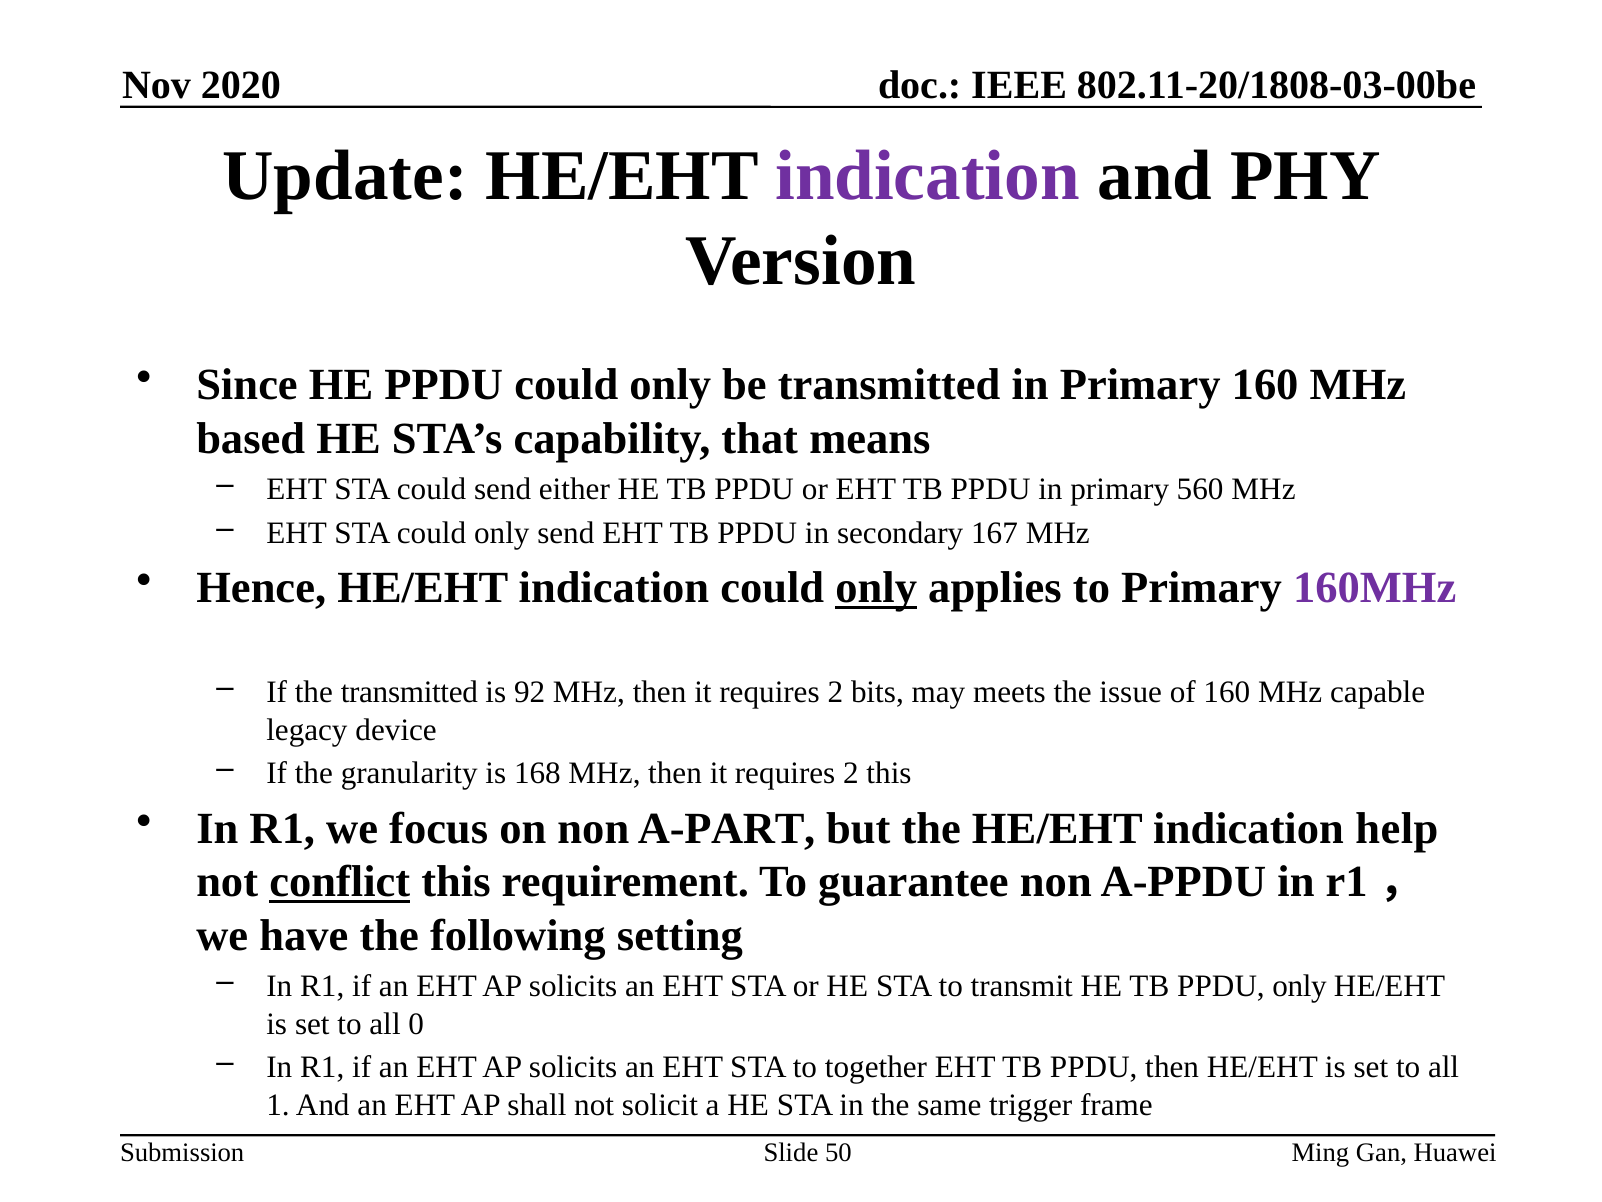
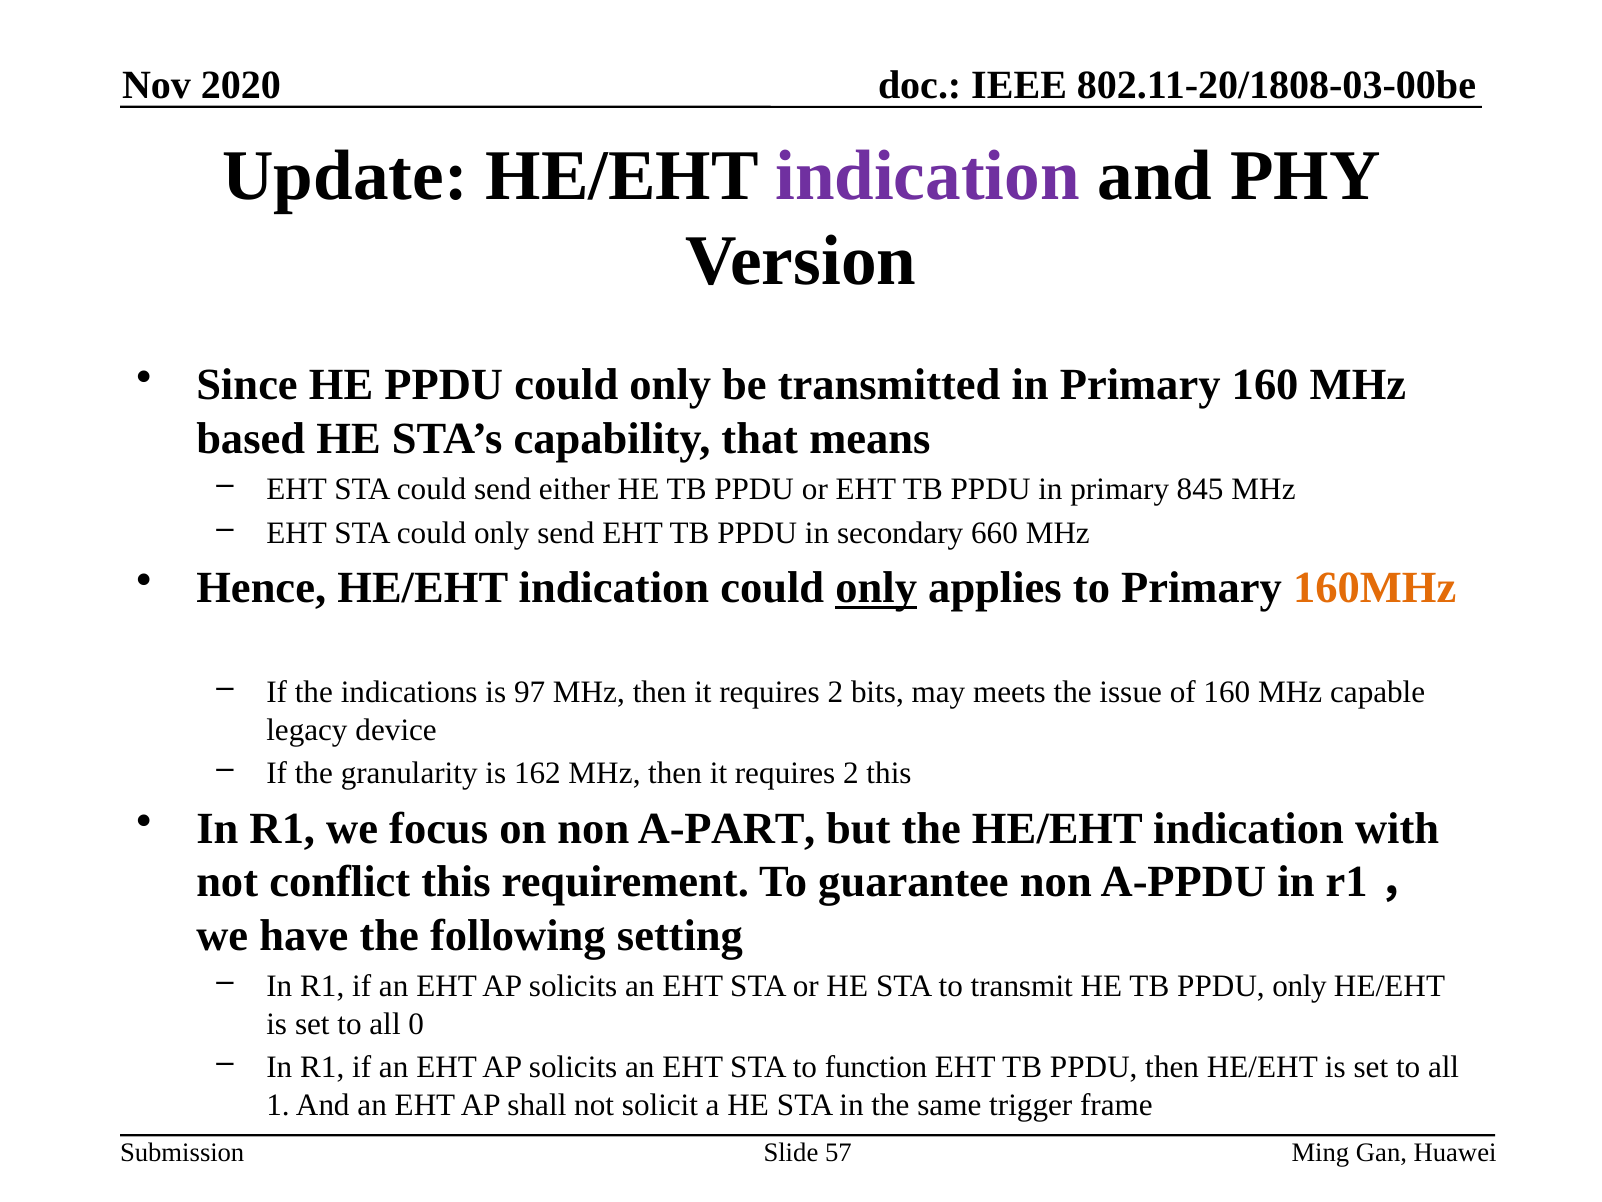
560: 560 -> 845
167: 167 -> 660
160MHz colour: purple -> orange
the transmitted: transmitted -> indications
92: 92 -> 97
168: 168 -> 162
help: help -> with
conflict underline: present -> none
together: together -> function
50: 50 -> 57
